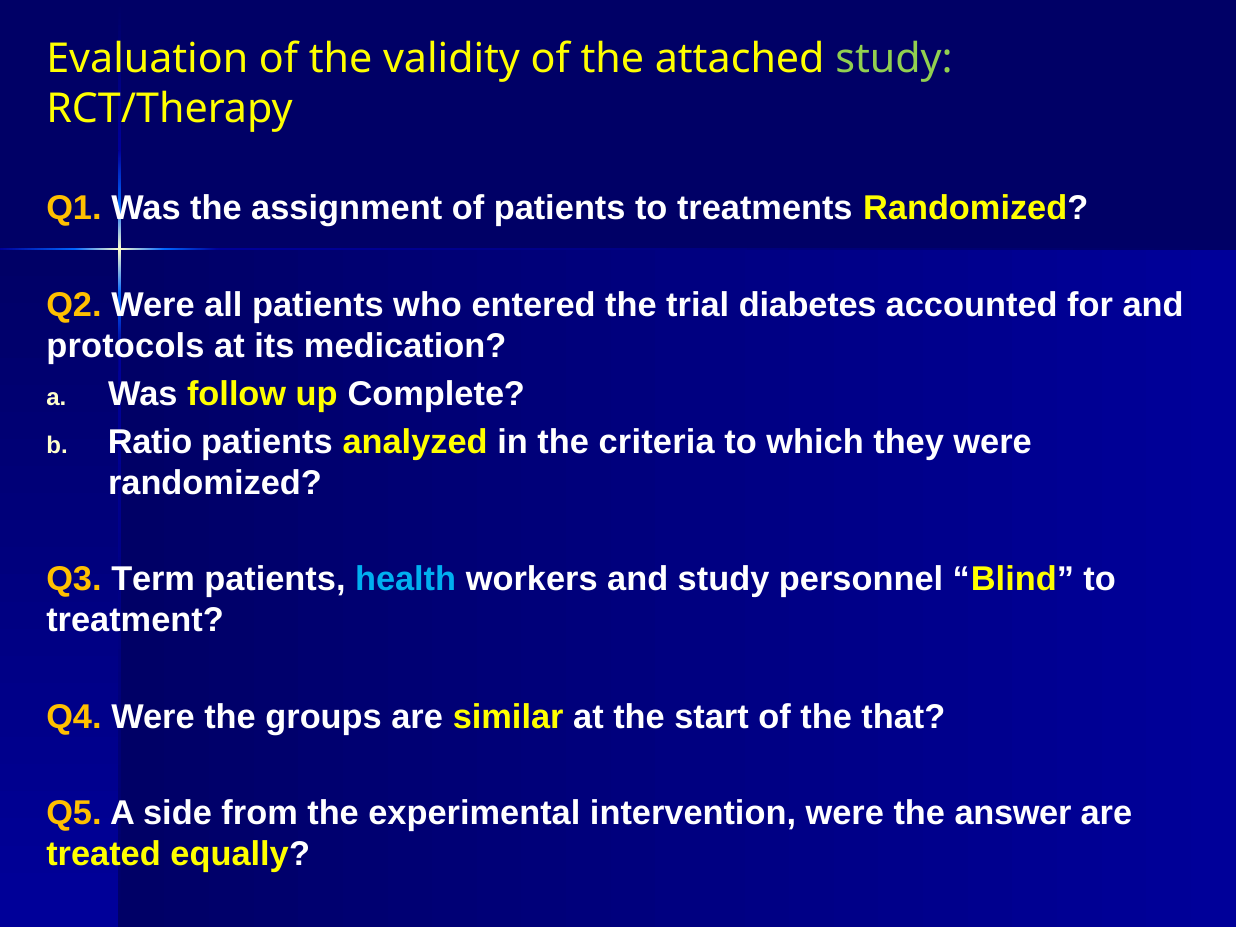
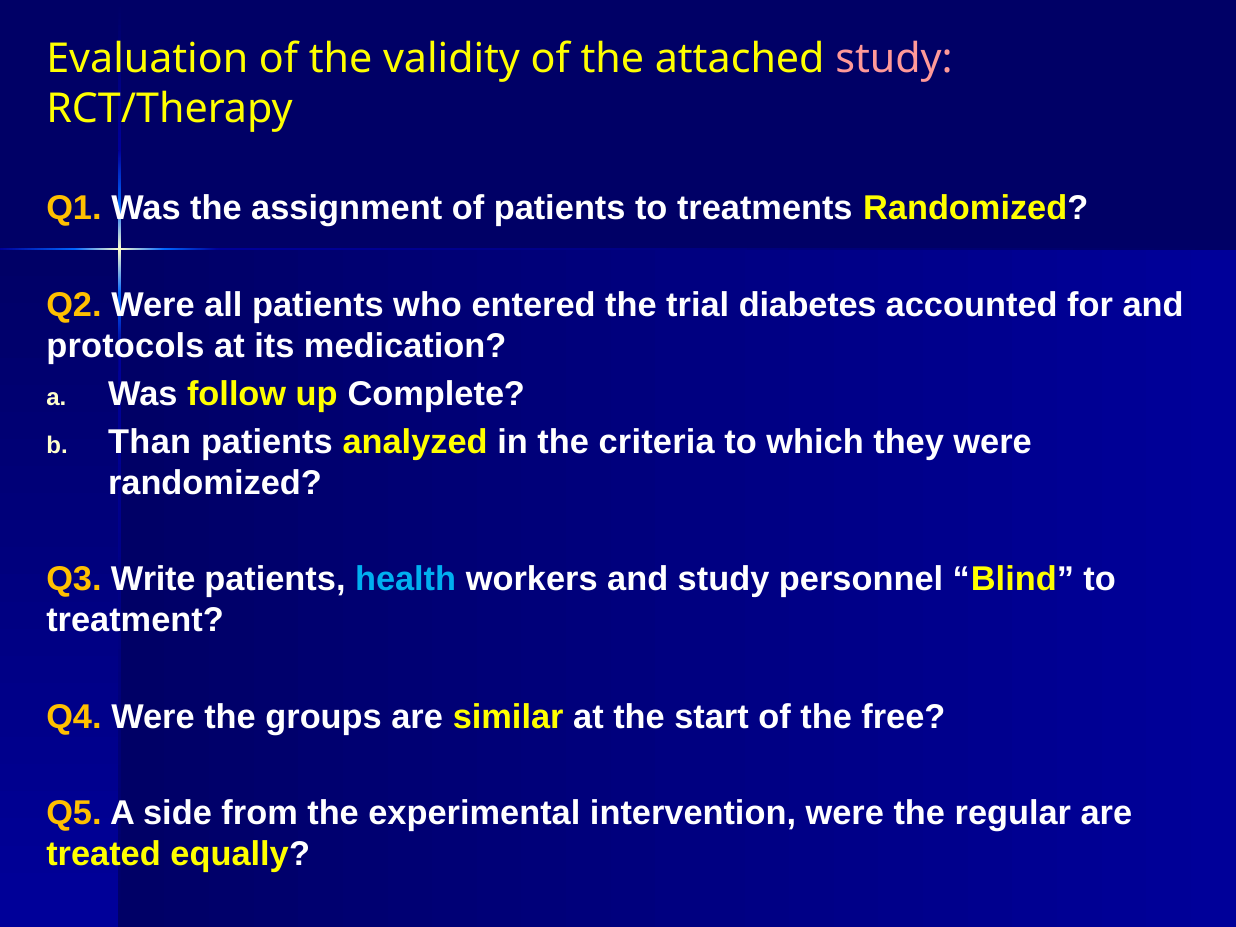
study at (894, 59) colour: light green -> pink
Ratio: Ratio -> Than
Term: Term -> Write
that: that -> free
answer: answer -> regular
